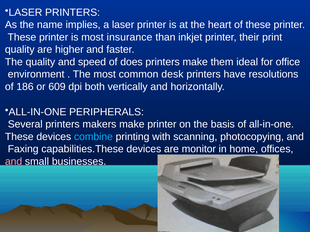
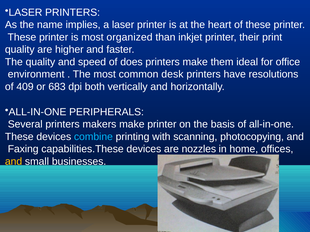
insurance: insurance -> organized
186: 186 -> 409
609: 609 -> 683
monitor: monitor -> nozzles
and at (14, 162) colour: pink -> yellow
